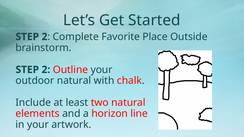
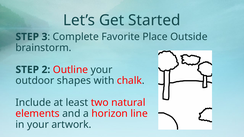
2 at (45, 37): 2 -> 3
outdoor natural: natural -> shapes
